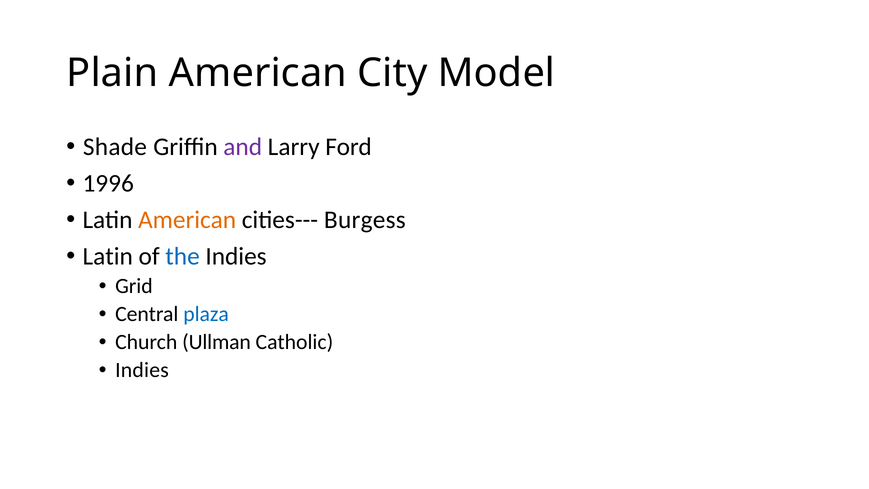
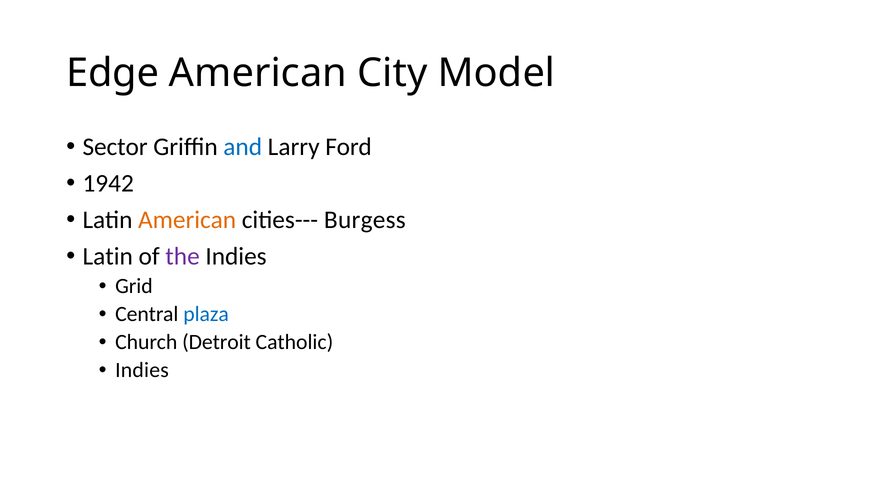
Plain: Plain -> Edge
Shade: Shade -> Sector
and colour: purple -> blue
1996: 1996 -> 1942
the colour: blue -> purple
Ullman: Ullman -> Detroit
